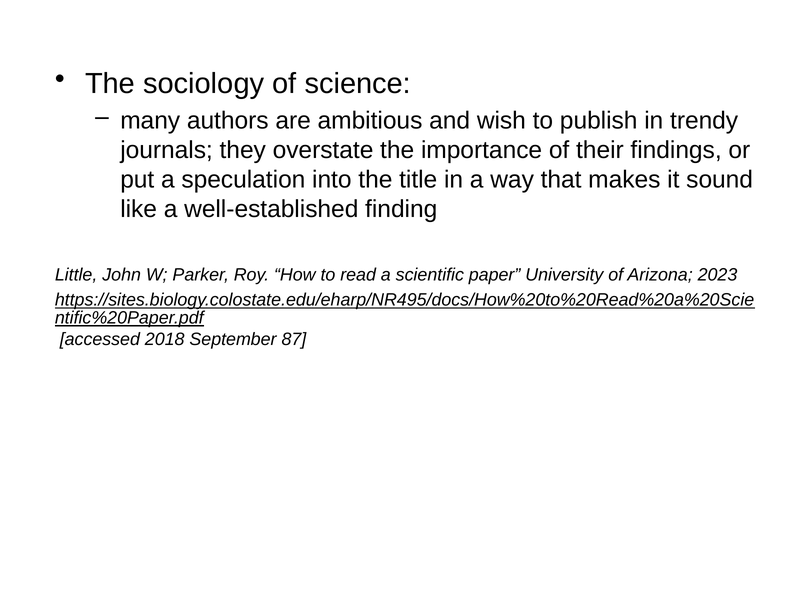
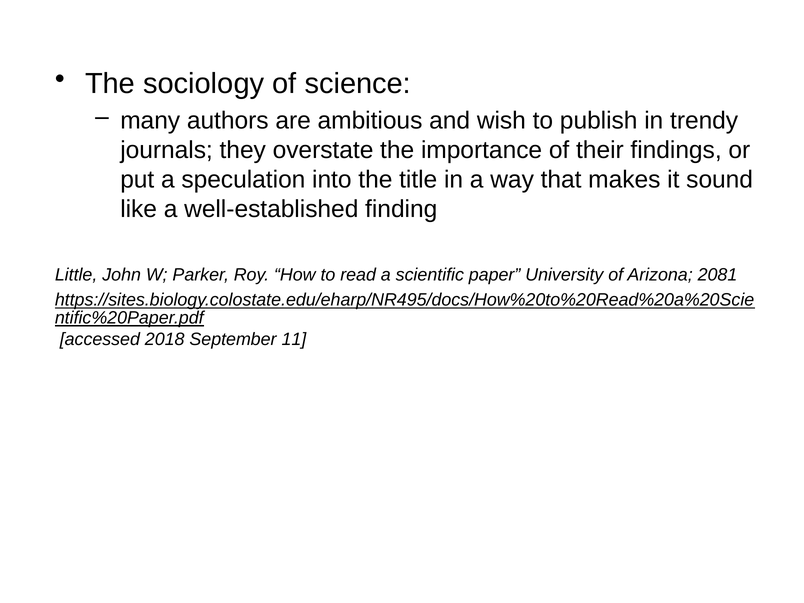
2023: 2023 -> 2081
87: 87 -> 11
